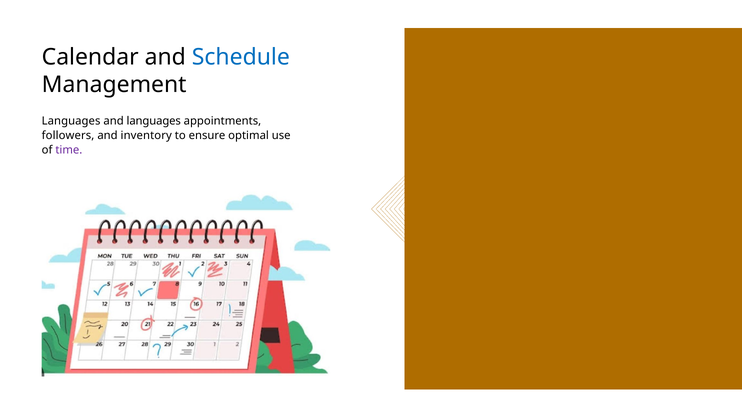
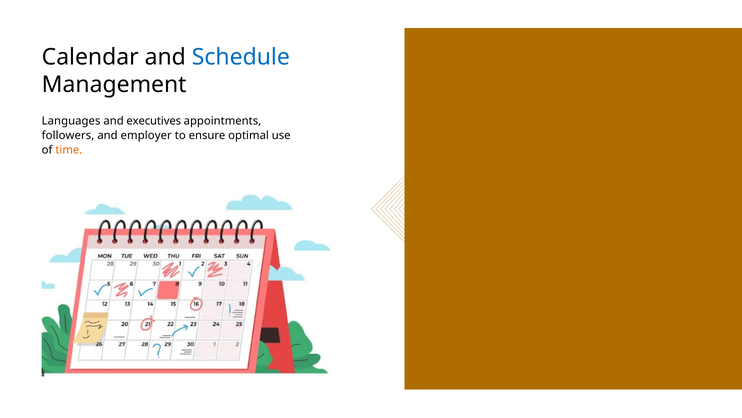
and languages: languages -> executives
inventory: inventory -> employer
time colour: purple -> orange
